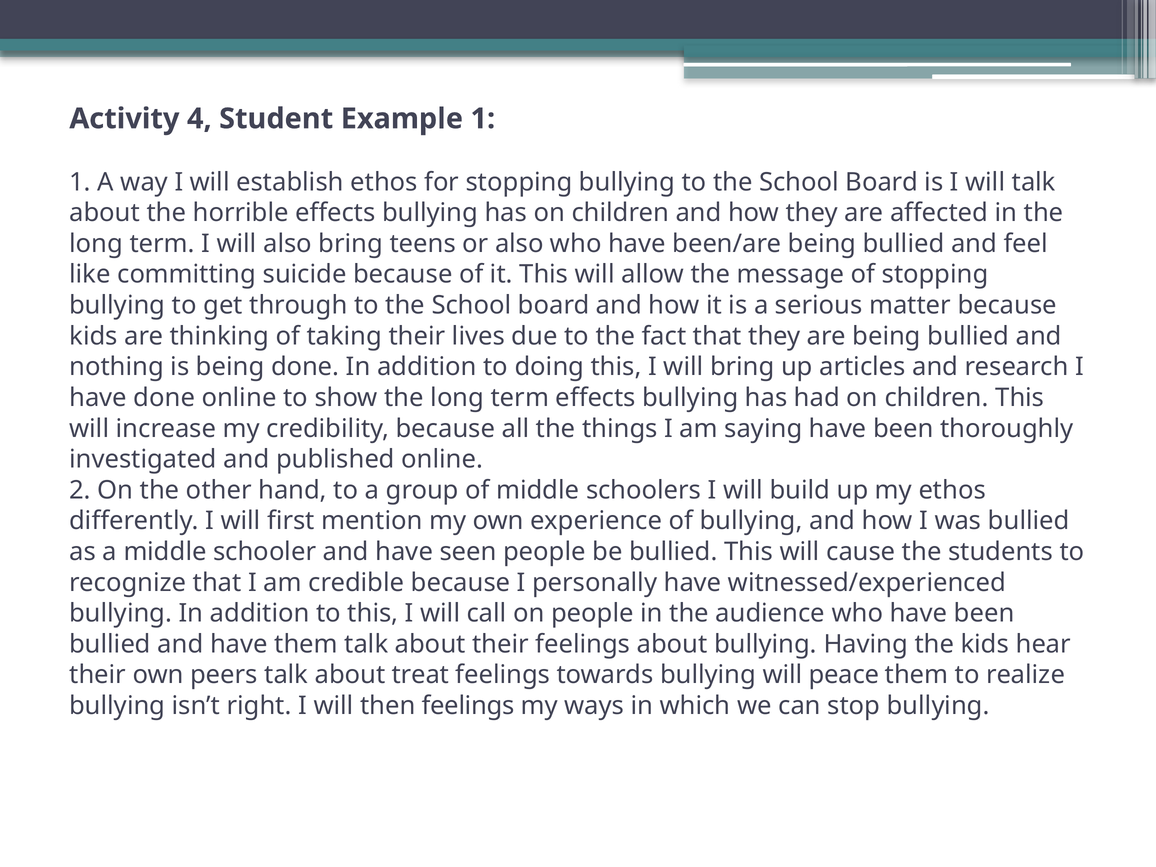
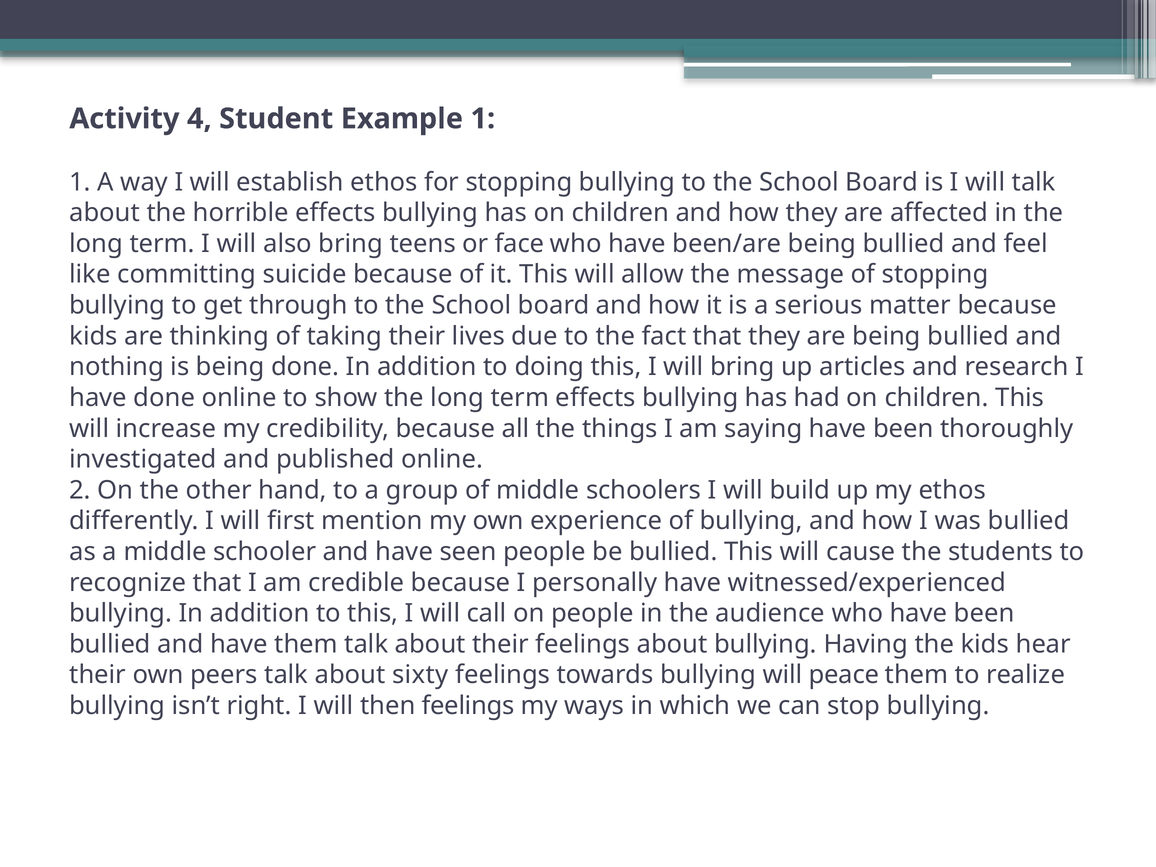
or also: also -> face
treat: treat -> sixty
